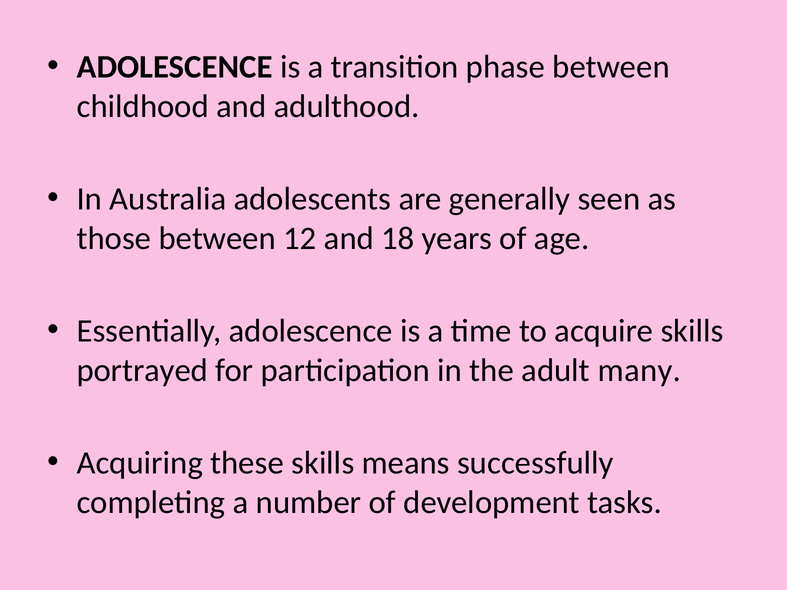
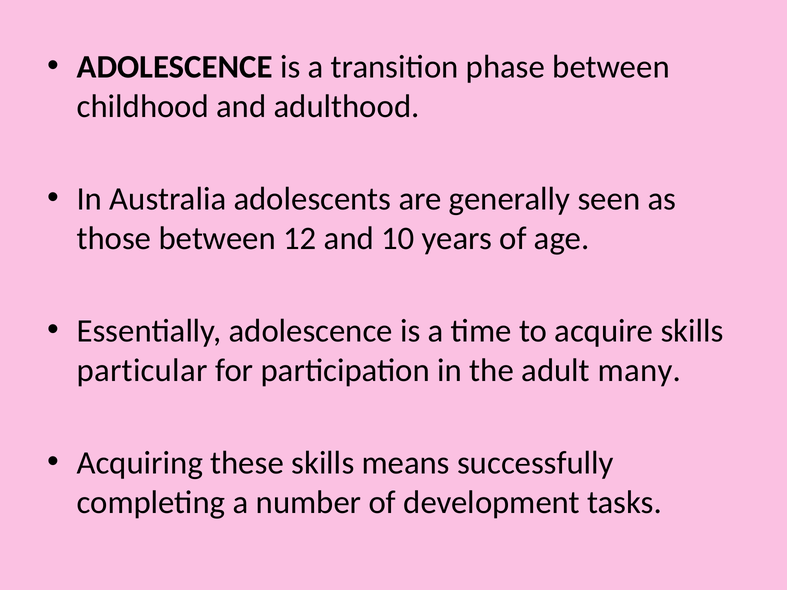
18: 18 -> 10
portrayed: portrayed -> particular
